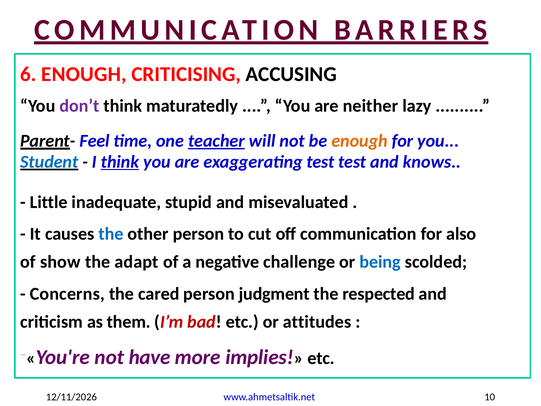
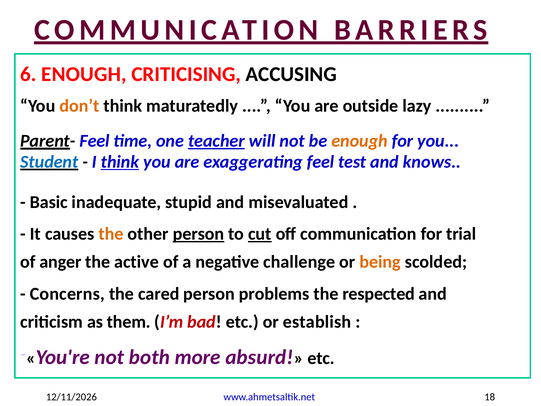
don’t colour: purple -> orange
neither: neither -> outside
exaggerating test: test -> feel
Little: Little -> Basic
the at (111, 234) colour: blue -> orange
person at (199, 234) underline: none -> present
cut underline: none -> present
also: also -> trial
show: show -> anger
adapt: adapt -> active
being colour: blue -> orange
judgment: judgment -> problems
attitudes: attitudes -> establish
have: have -> both
implies: implies -> absurd
10: 10 -> 18
